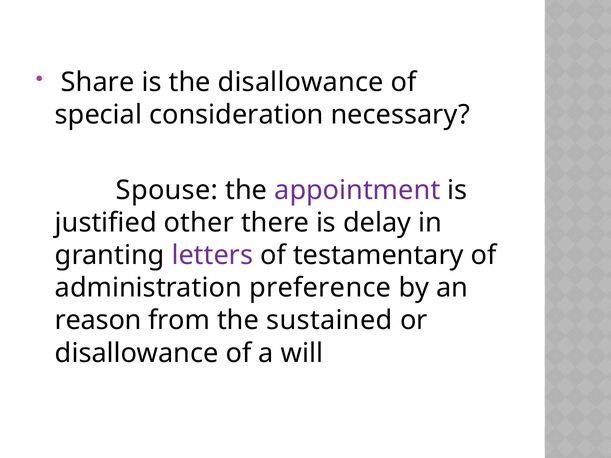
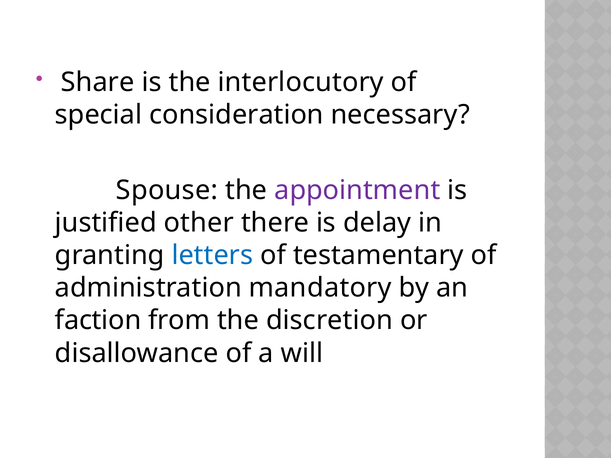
the disallowance: disallowance -> interlocutory
letters colour: purple -> blue
preference: preference -> mandatory
reason: reason -> faction
sustained: sustained -> discretion
